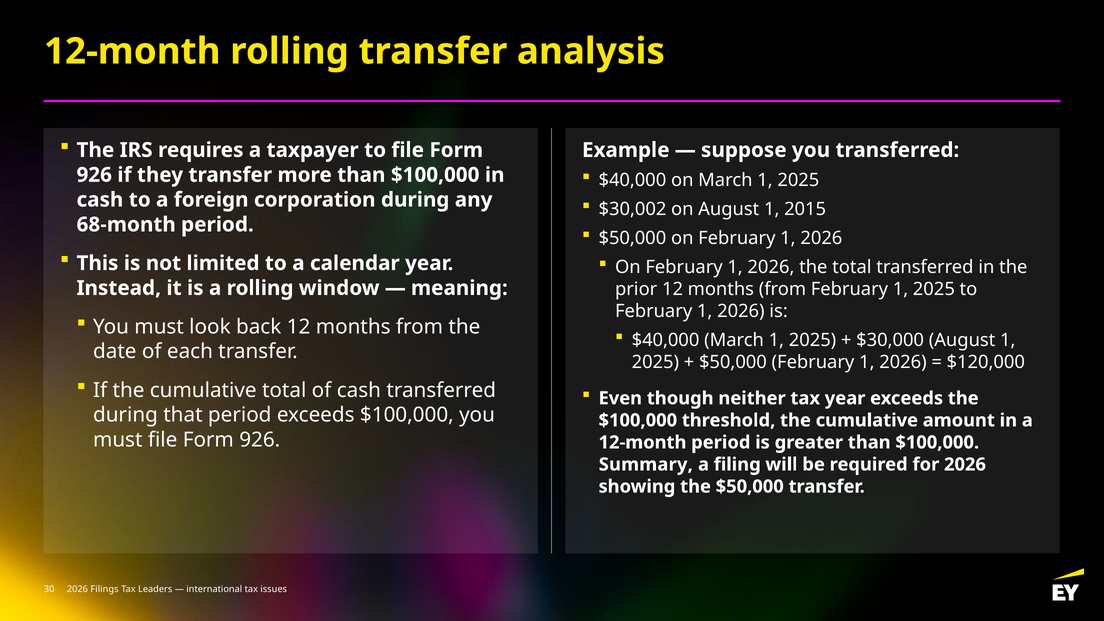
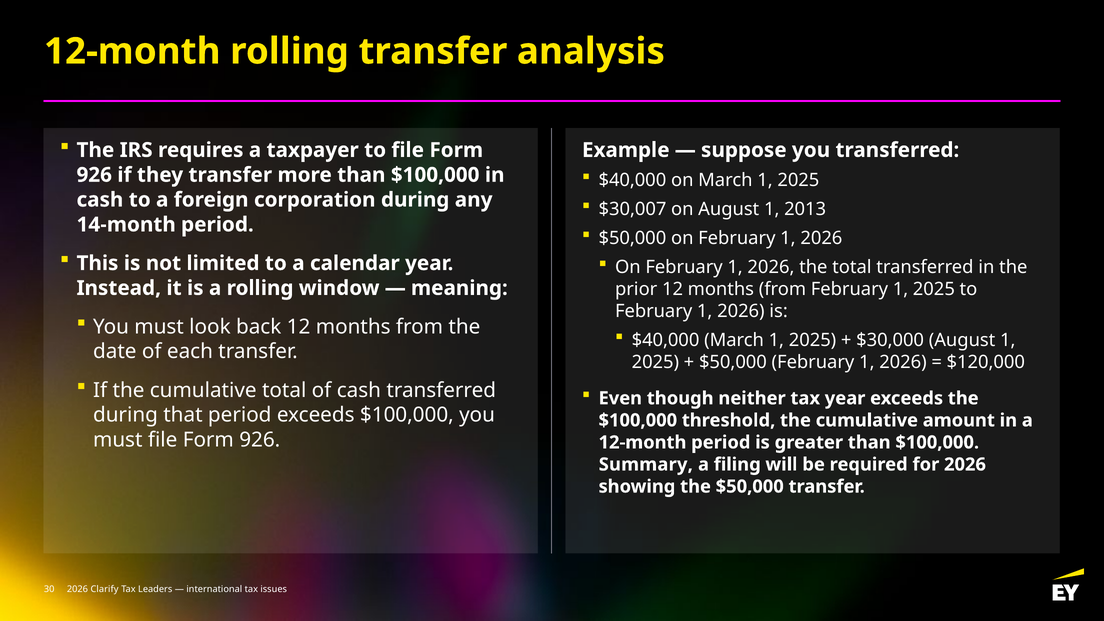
$30,002: $30,002 -> $30,007
2015: 2015 -> 2013
68-month: 68-month -> 14-month
Filings: Filings -> Clarify
